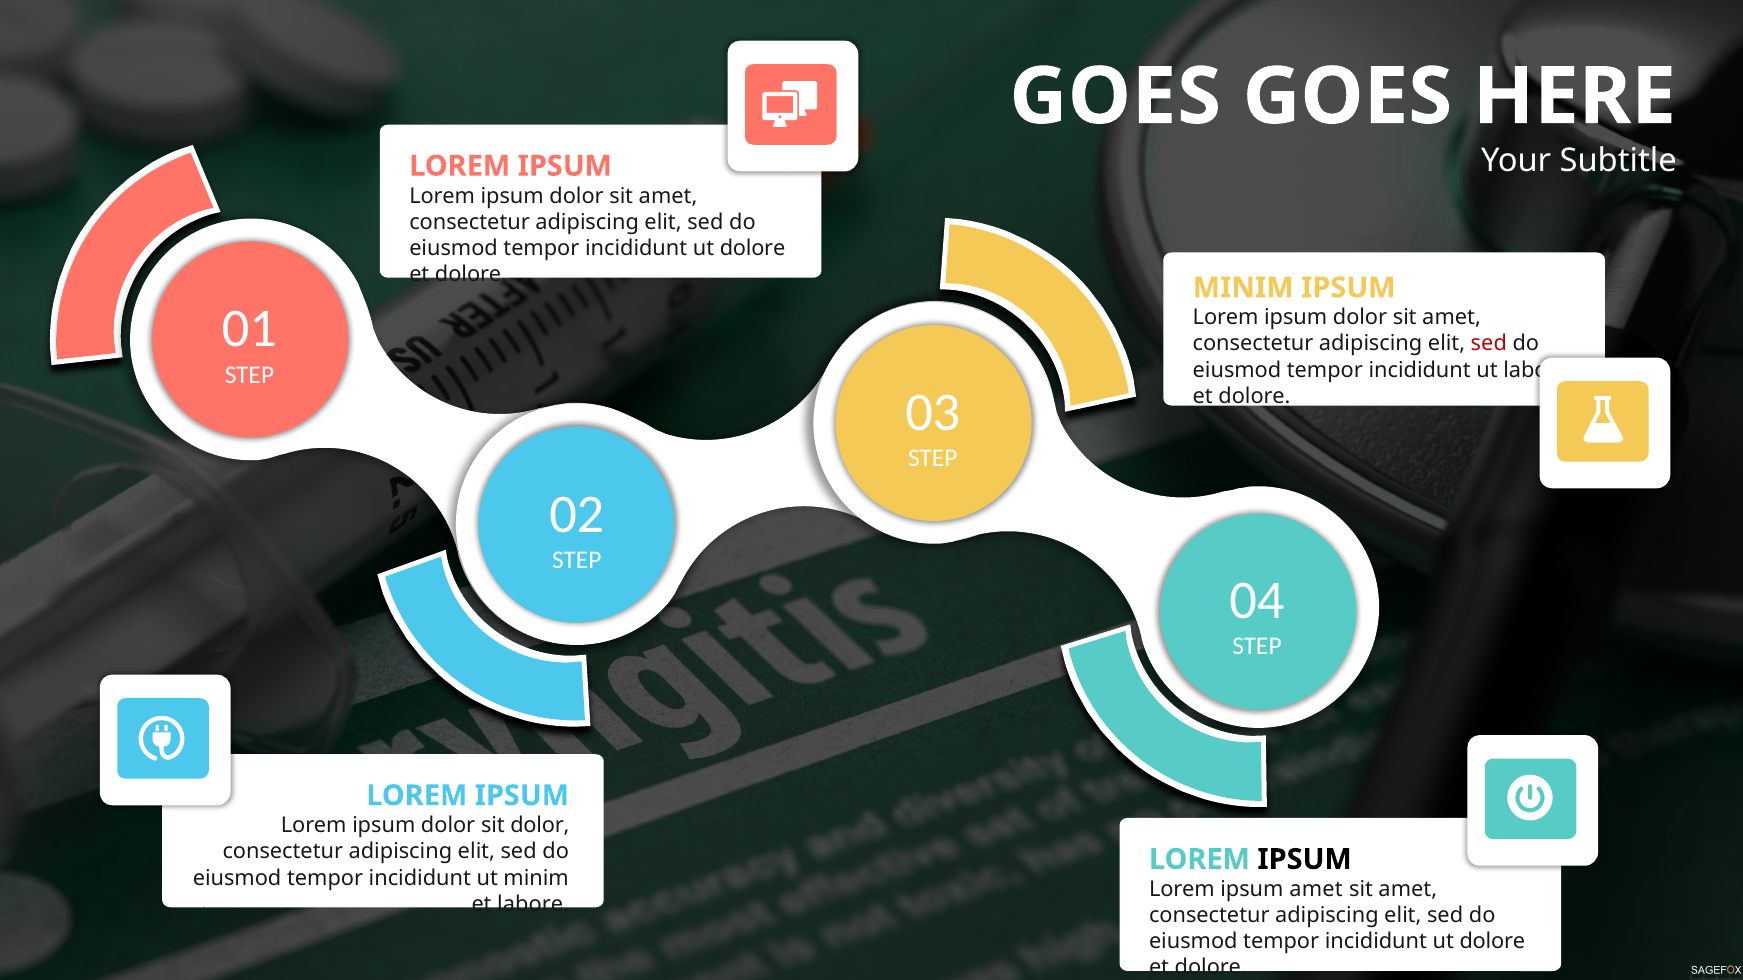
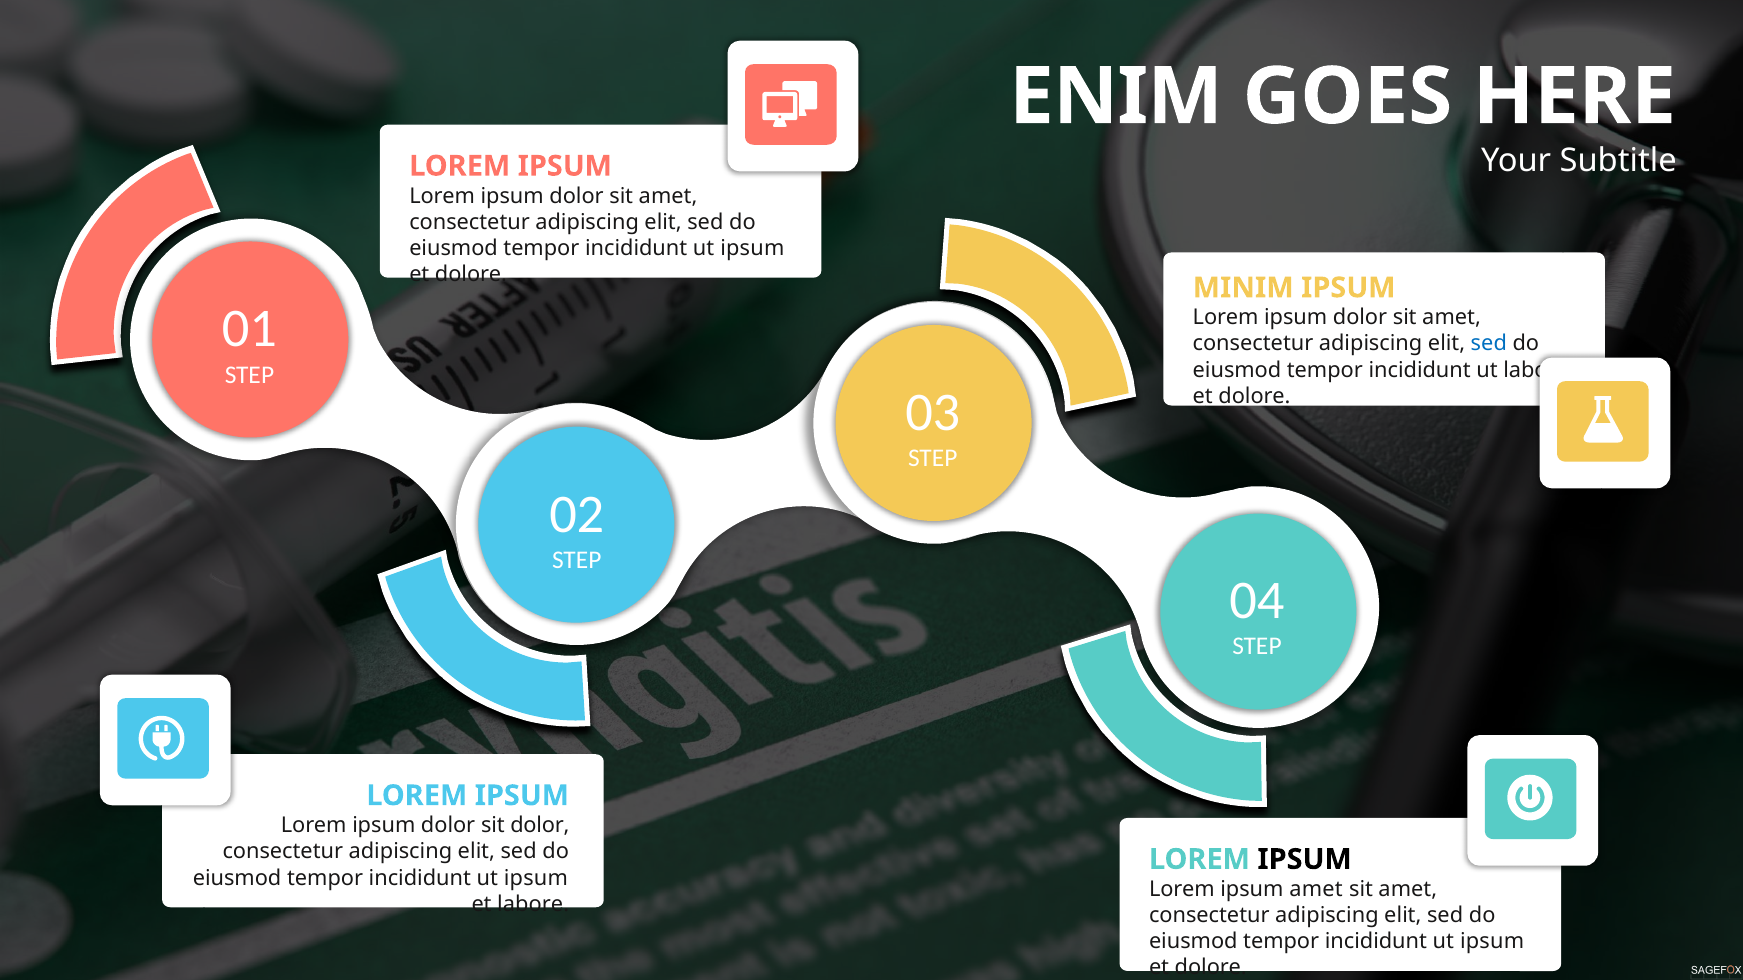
GOES at (1115, 97): GOES -> ENIM
dolore at (753, 248): dolore -> ipsum
sed at (1489, 344) colour: red -> blue
minim at (536, 878): minim -> ipsum
dolore at (1492, 942): dolore -> ipsum
